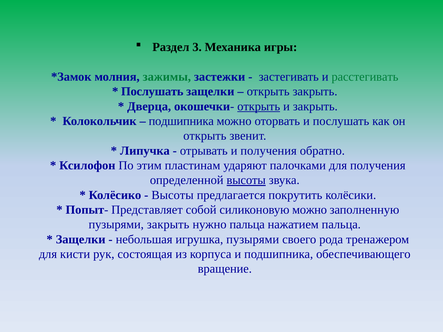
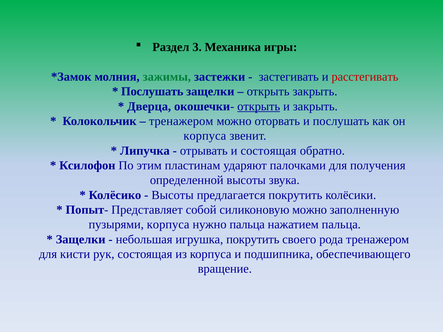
расстегивать colour: green -> red
подшипника at (181, 121): подшипника -> тренажером
открыть at (205, 136): открыть -> корпуса
и получения: получения -> состоящая
высоты at (246, 180) underline: present -> none
пузырями закрыть: закрыть -> корпуса
игрушка пузырями: пузырями -> покрутить
